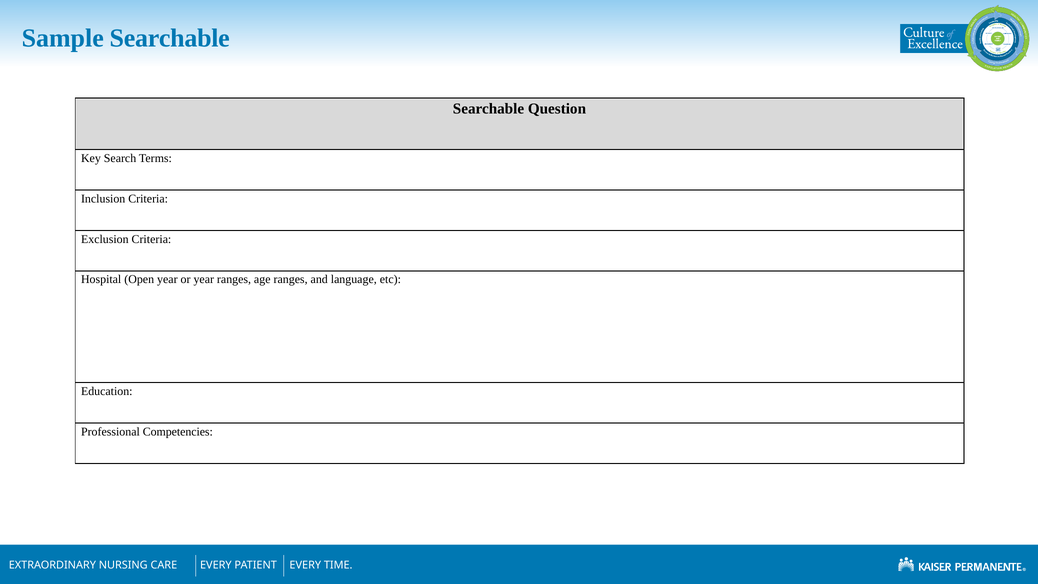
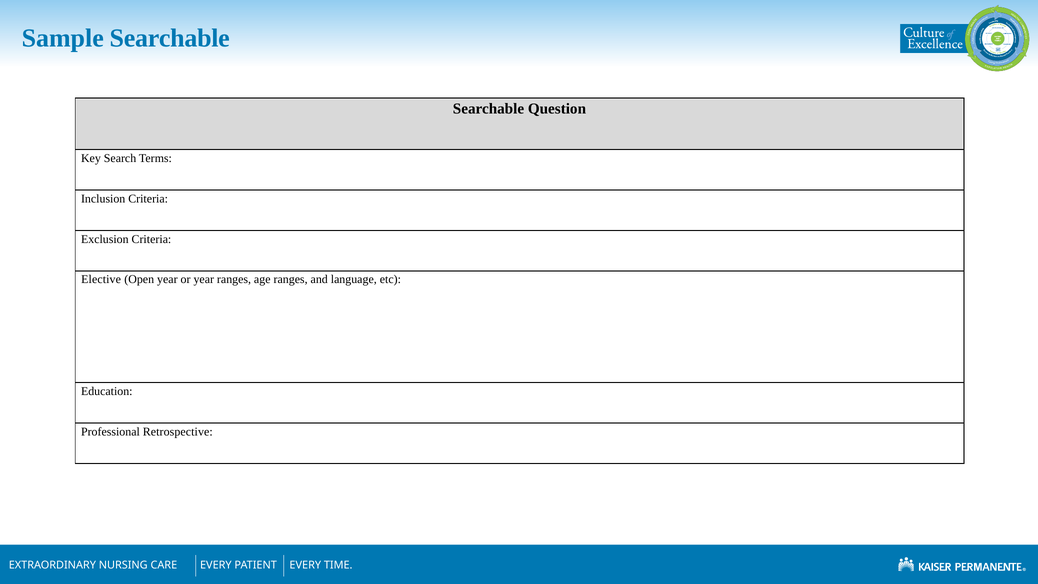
Hospital: Hospital -> Elective
Competencies: Competencies -> Retrospective
